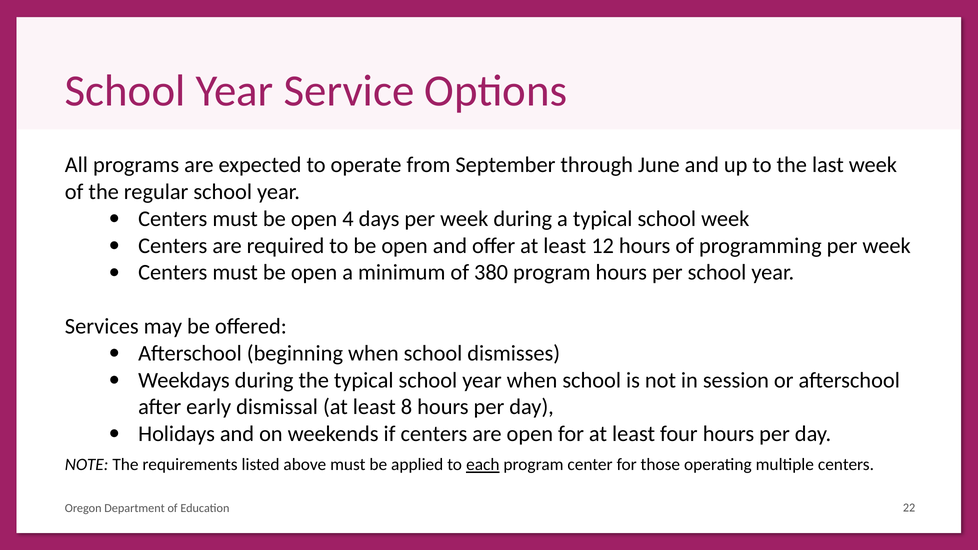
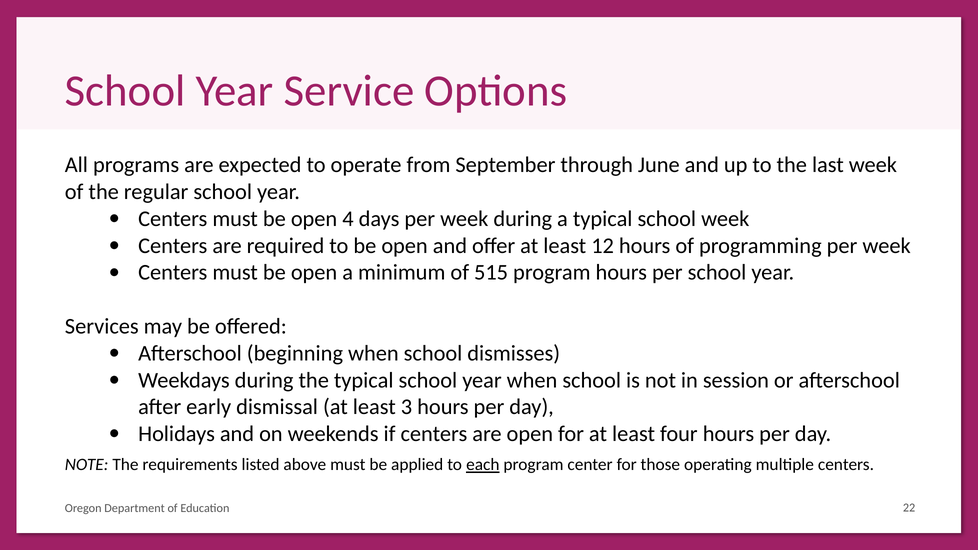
380: 380 -> 515
8: 8 -> 3
